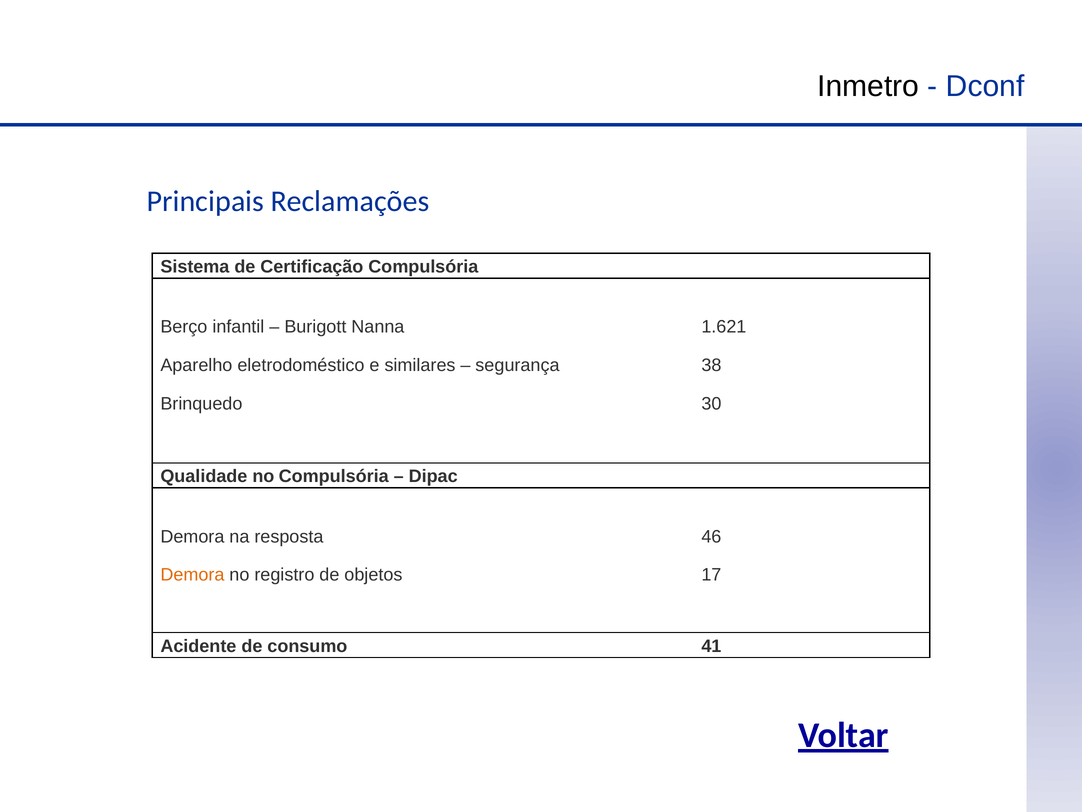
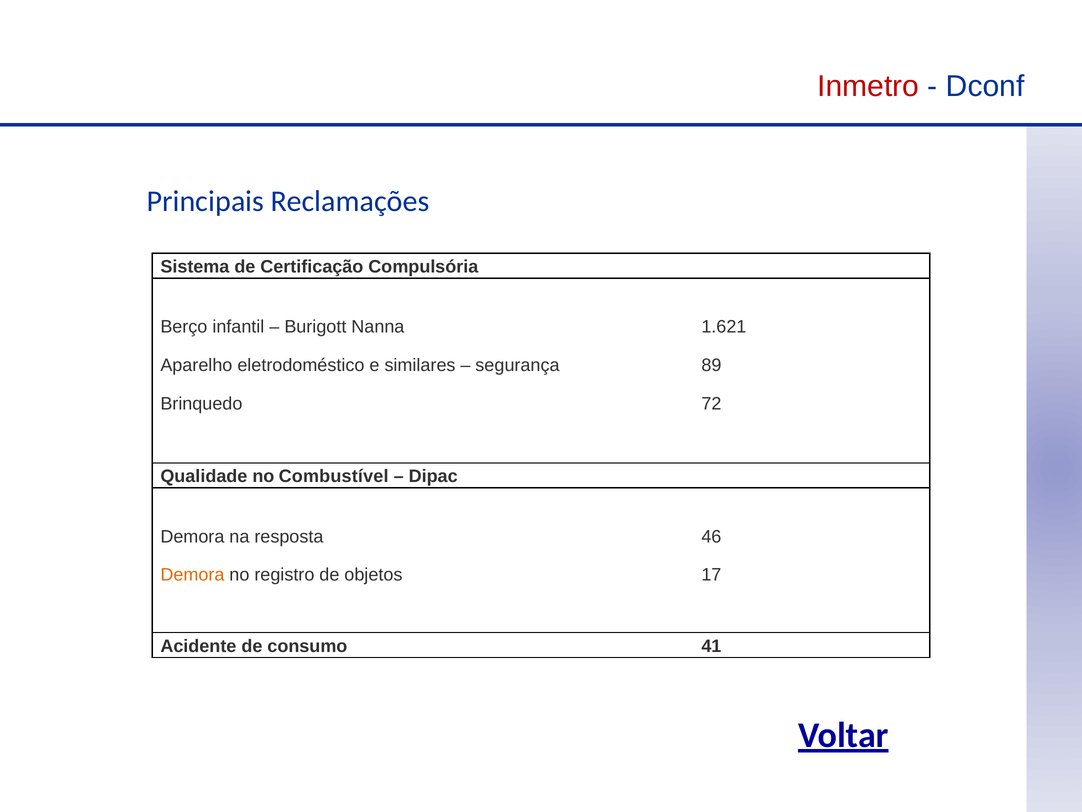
Inmetro colour: black -> red
38: 38 -> 89
30: 30 -> 72
no Compulsória: Compulsória -> Combustível
